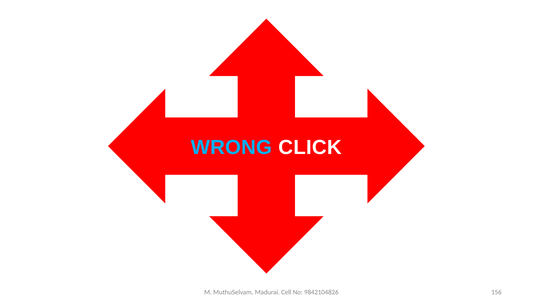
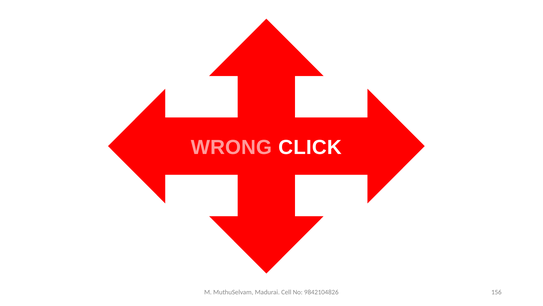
WRONG colour: light blue -> pink
